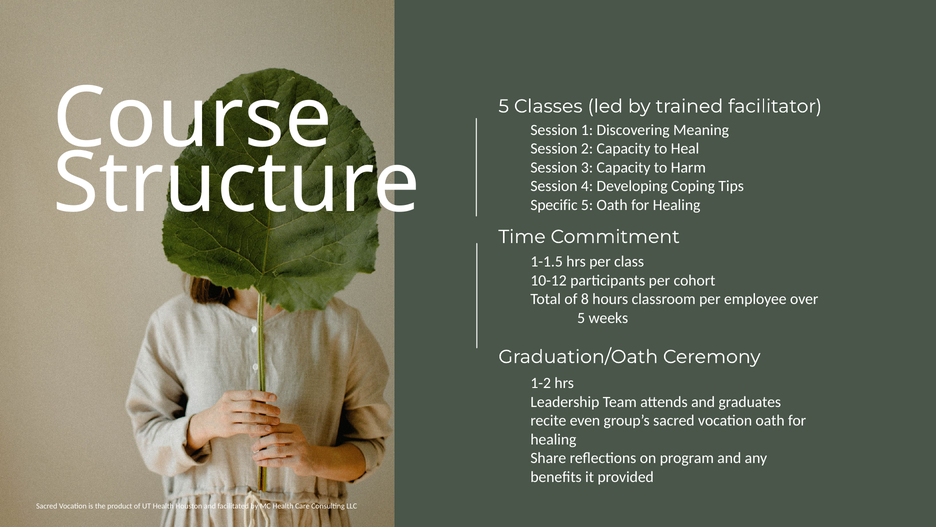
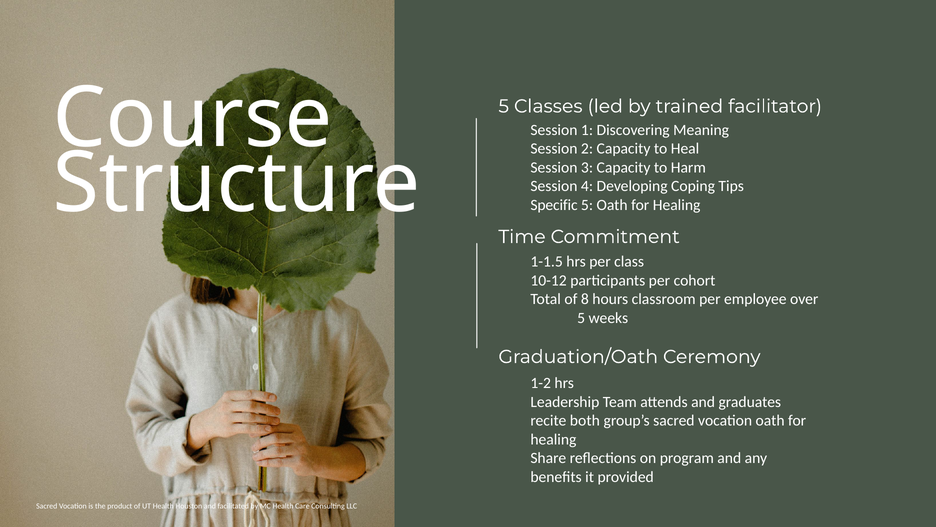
even: even -> both
